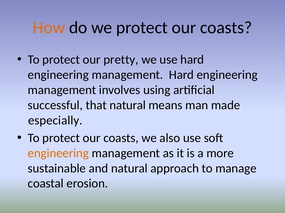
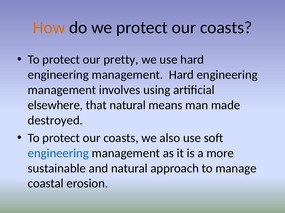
successful: successful -> elsewhere
especially: especially -> destroyed
engineering at (58, 154) colour: orange -> blue
